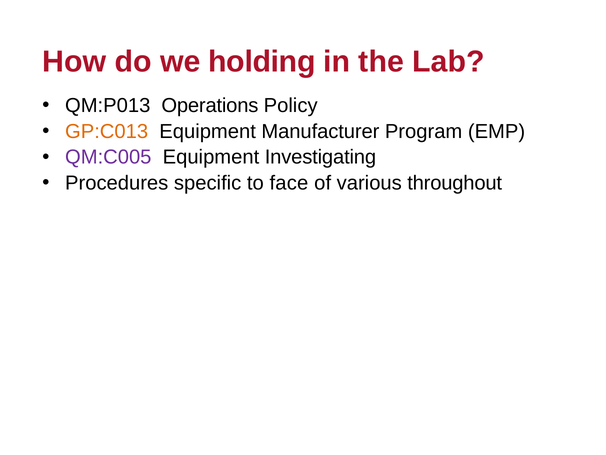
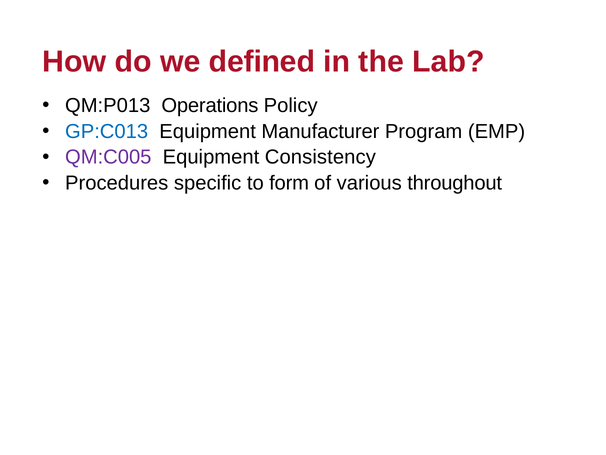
holding: holding -> defined
GP:C013 colour: orange -> blue
Investigating: Investigating -> Consistency
face: face -> form
